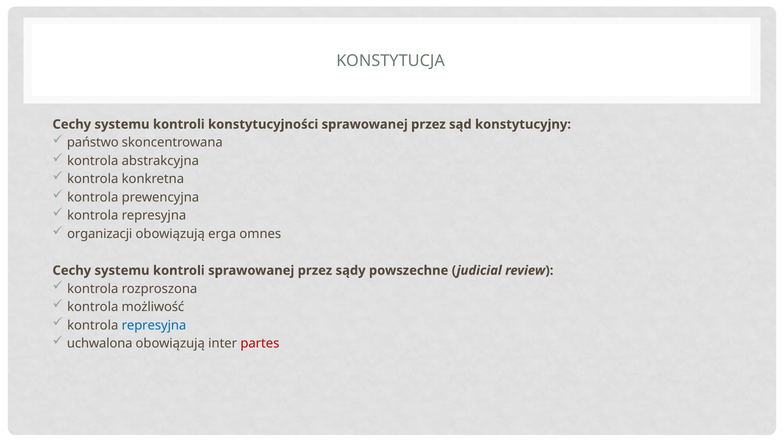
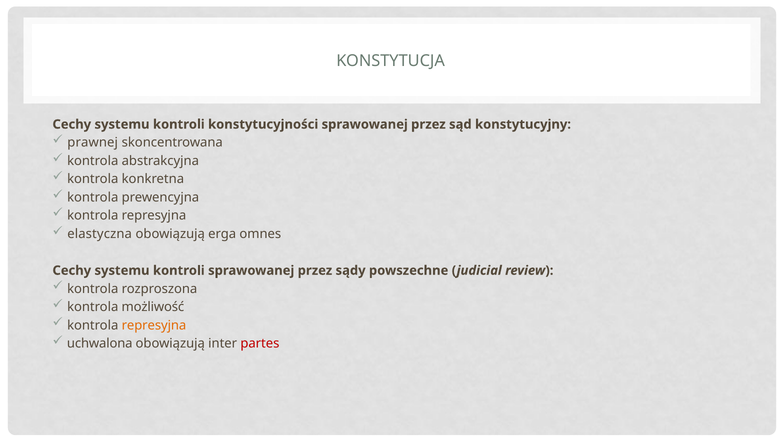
państwo: państwo -> prawnej
organizacji: organizacji -> elastyczna
represyjna at (154, 325) colour: blue -> orange
